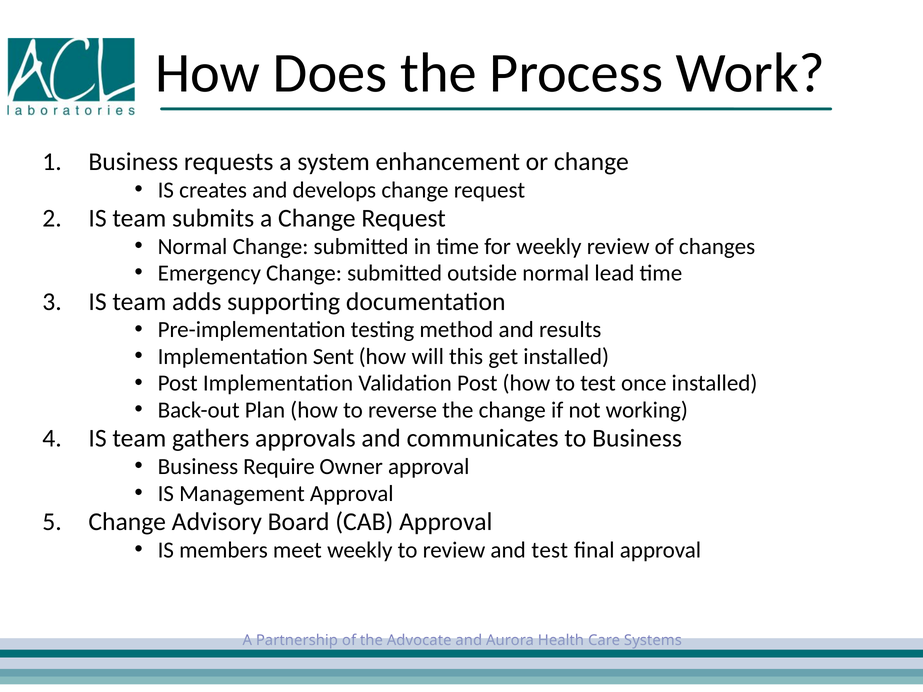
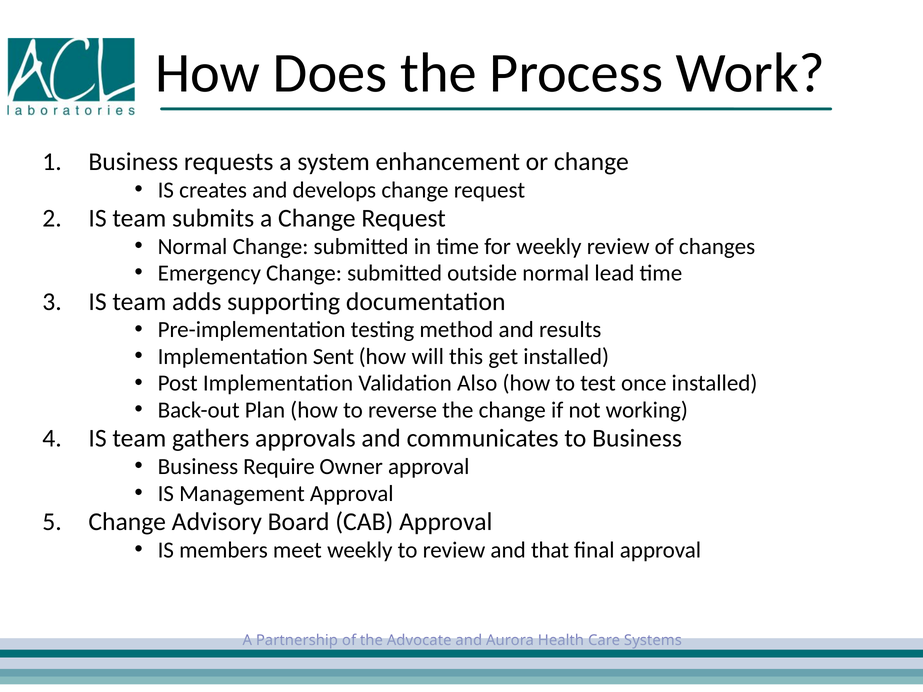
Validation Post: Post -> Also
and test: test -> that
